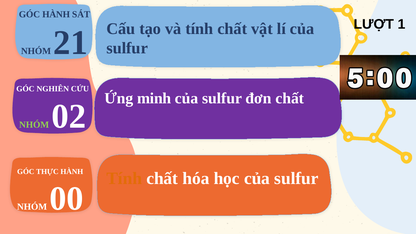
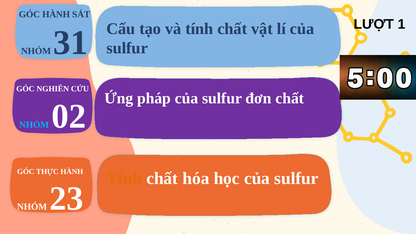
21: 21 -> 31
minh: minh -> pháp
NHÓM at (34, 125) colour: light green -> light blue
00: 00 -> 23
